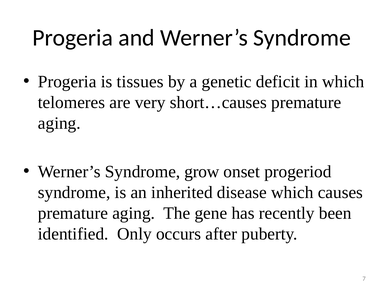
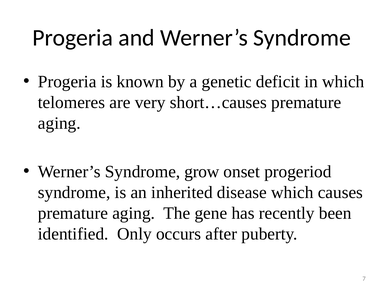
tissues: tissues -> known
